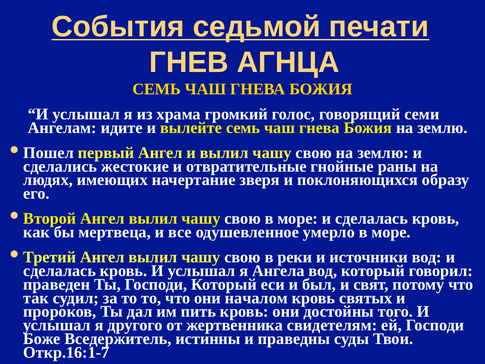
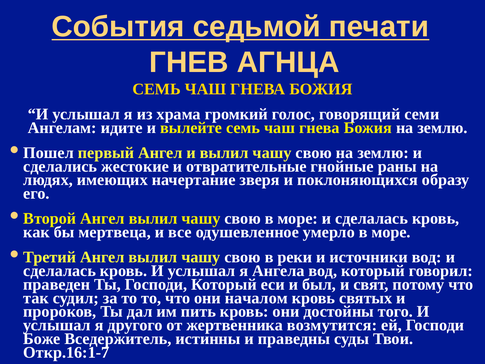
свидетелям: свидетелям -> возмутится
